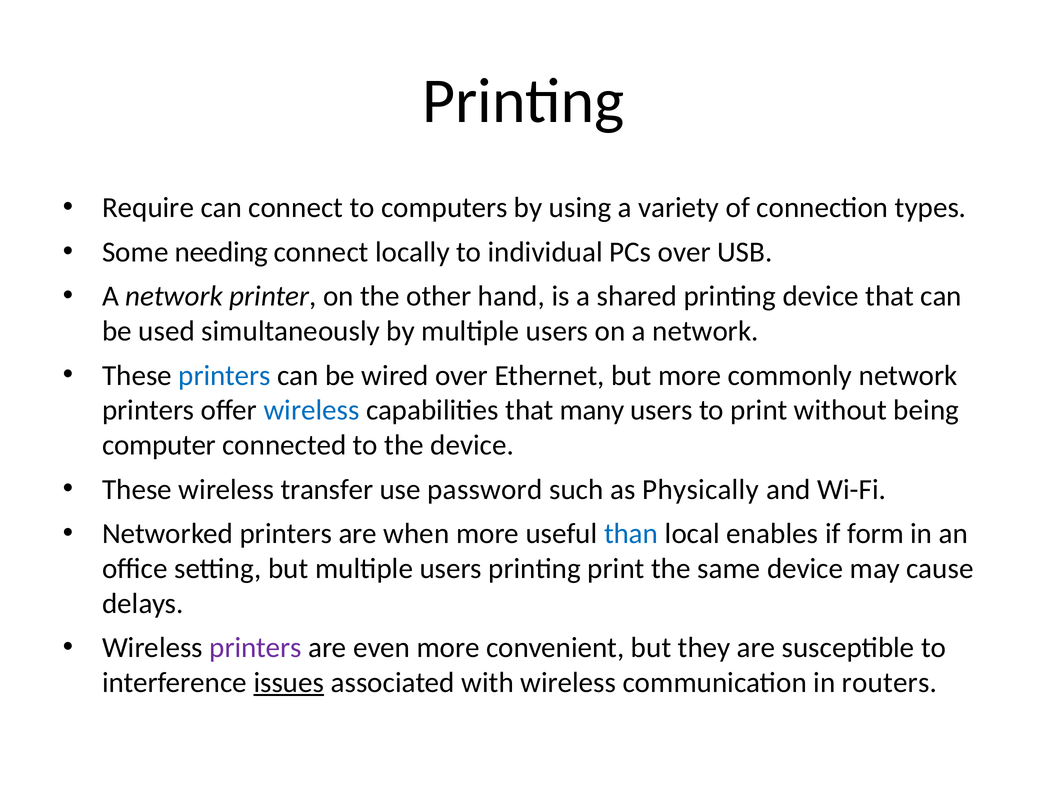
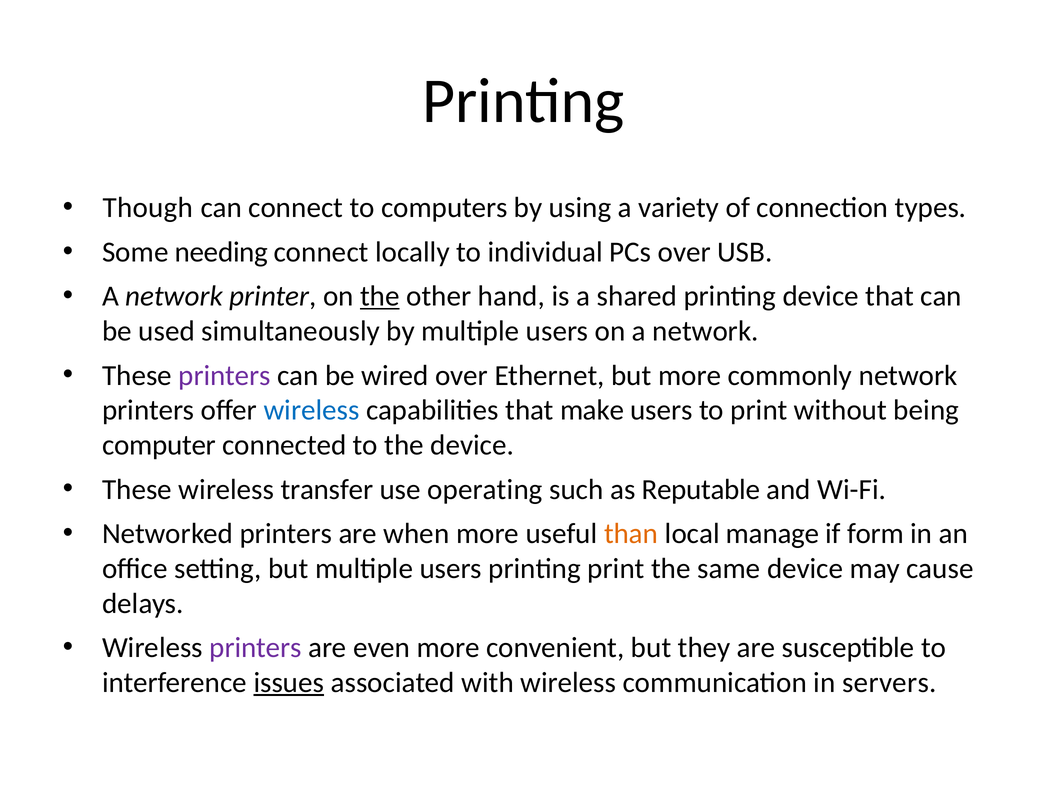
Require: Require -> Though
the at (380, 296) underline: none -> present
printers at (225, 376) colour: blue -> purple
many: many -> make
password: password -> operating
Physically: Physically -> Reputable
than colour: blue -> orange
enables: enables -> manage
routers: routers -> servers
